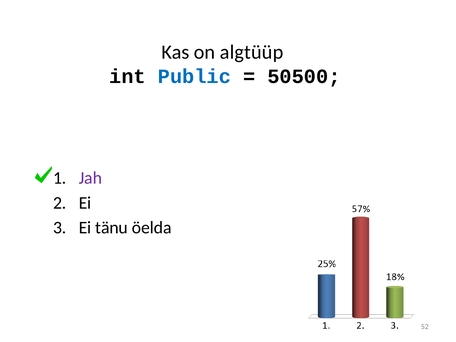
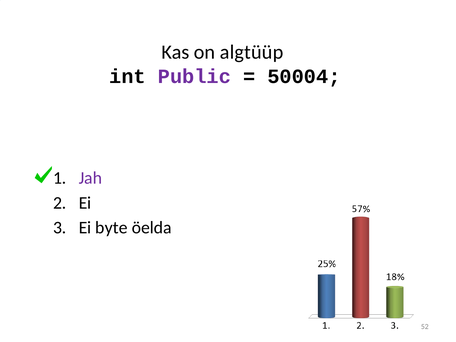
Public colour: blue -> purple
50500: 50500 -> 50004
tänu: tänu -> byte
